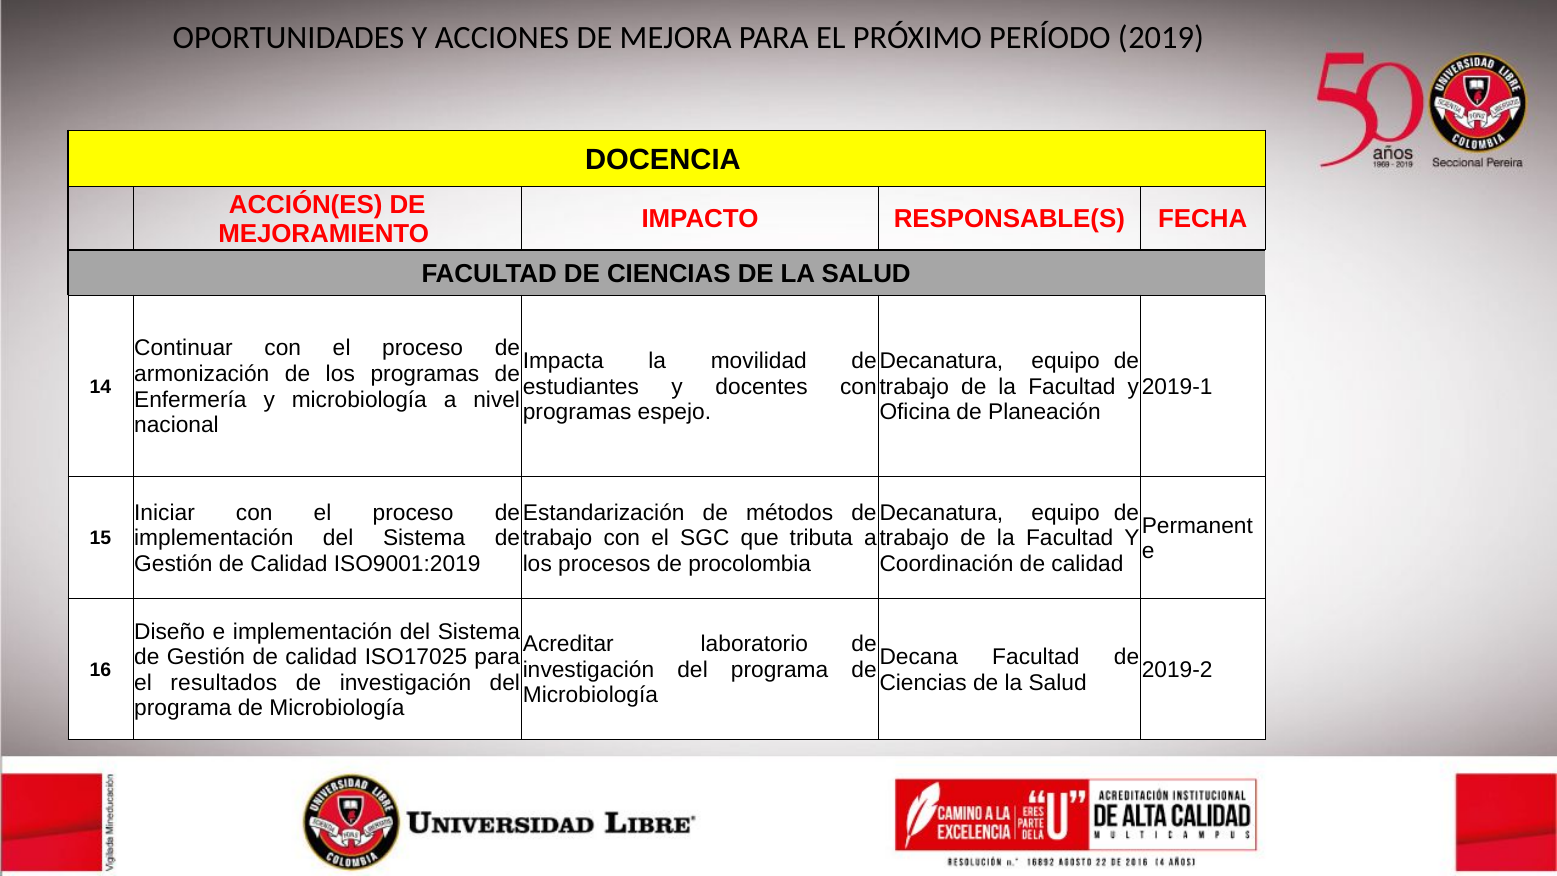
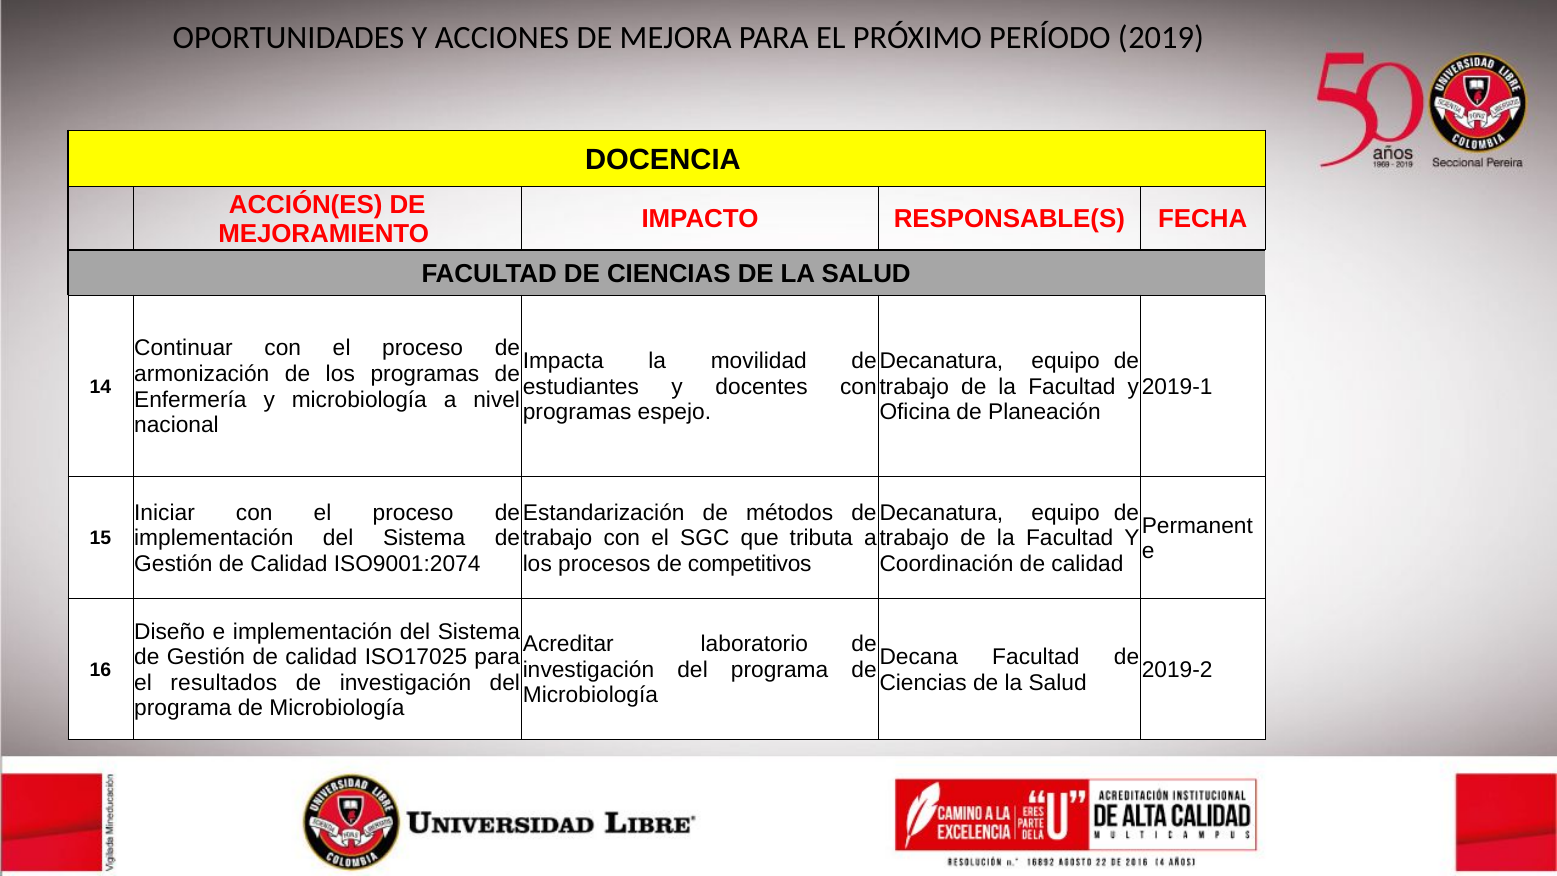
ISO9001:2019: ISO9001:2019 -> ISO9001:2074
procolombia: procolombia -> competitivos
